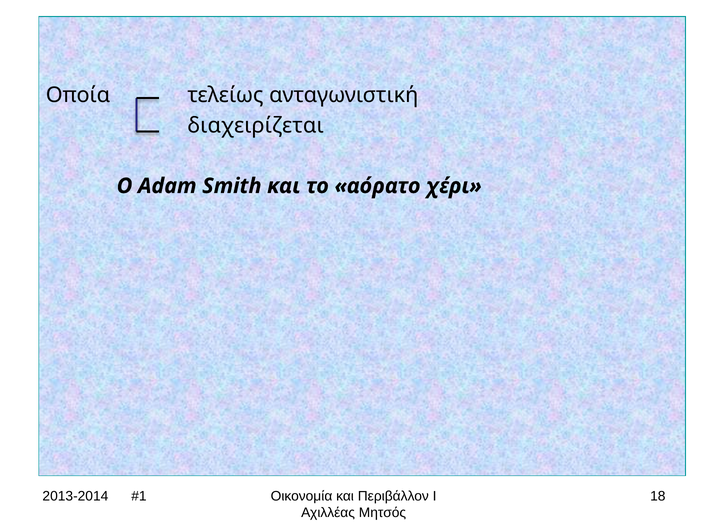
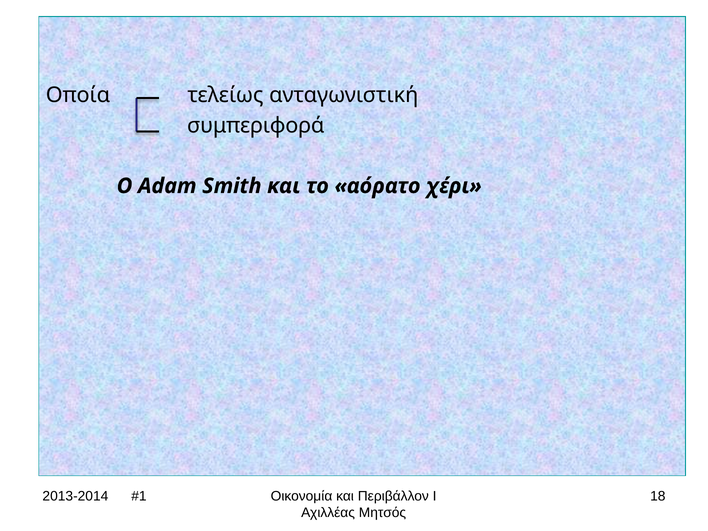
διαχειρίζεται: διαχειρίζεται -> συμπεριφορά
